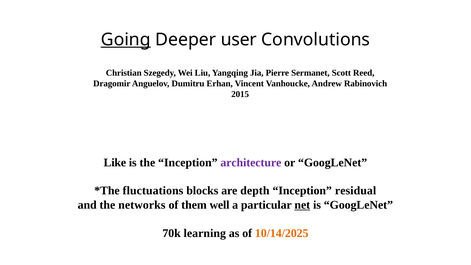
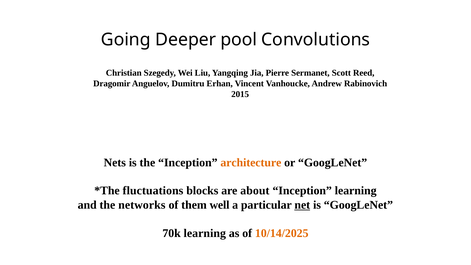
Going underline: present -> none
user: user -> pool
Like: Like -> Nets
architecture colour: purple -> orange
depth: depth -> about
Inception residual: residual -> learning
